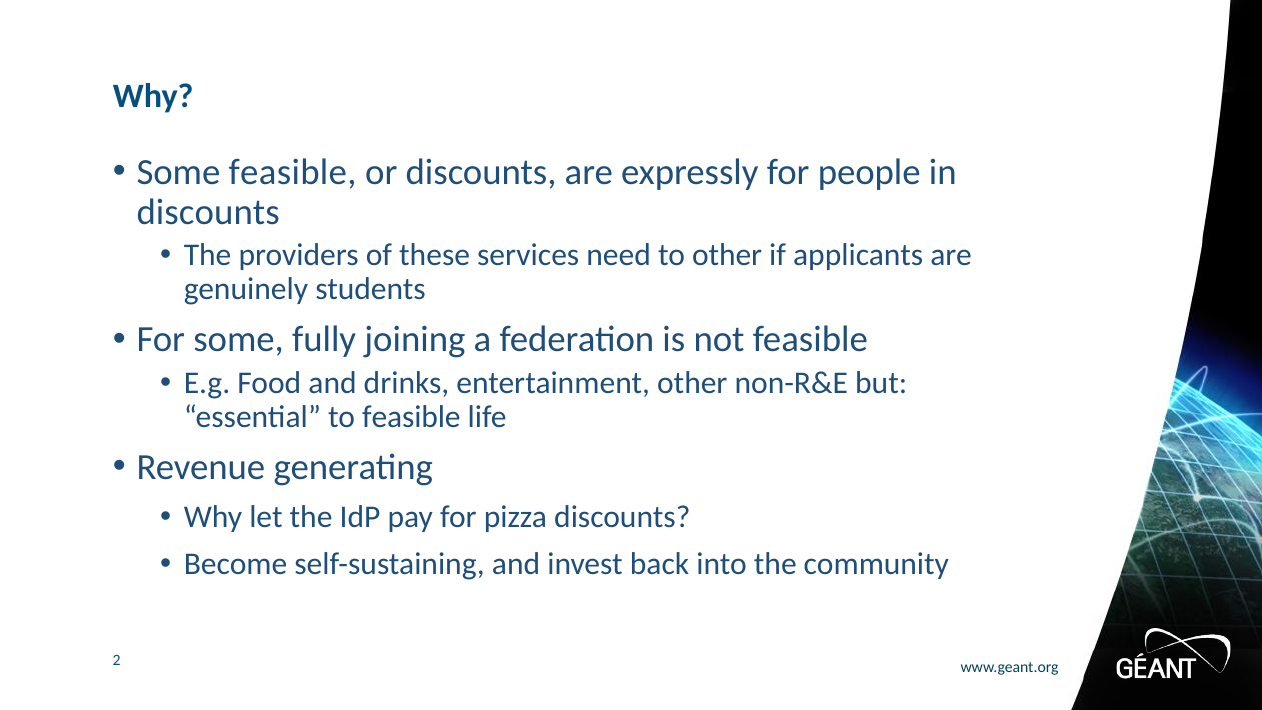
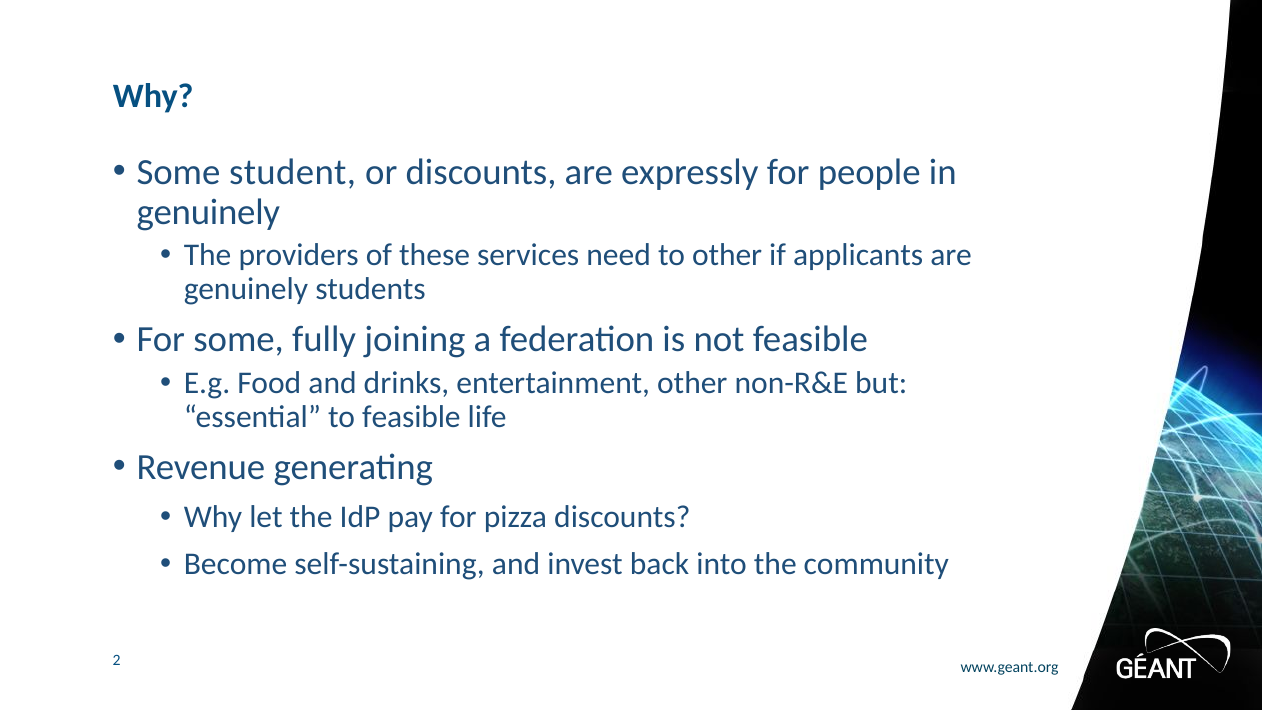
Some feasible: feasible -> student
discounts at (208, 212): discounts -> genuinely
